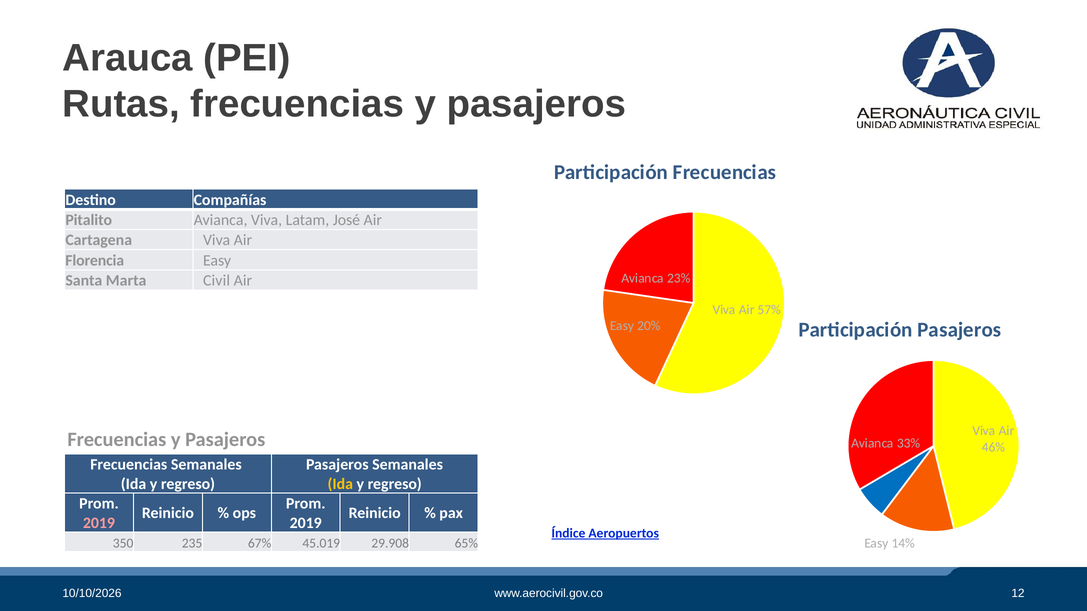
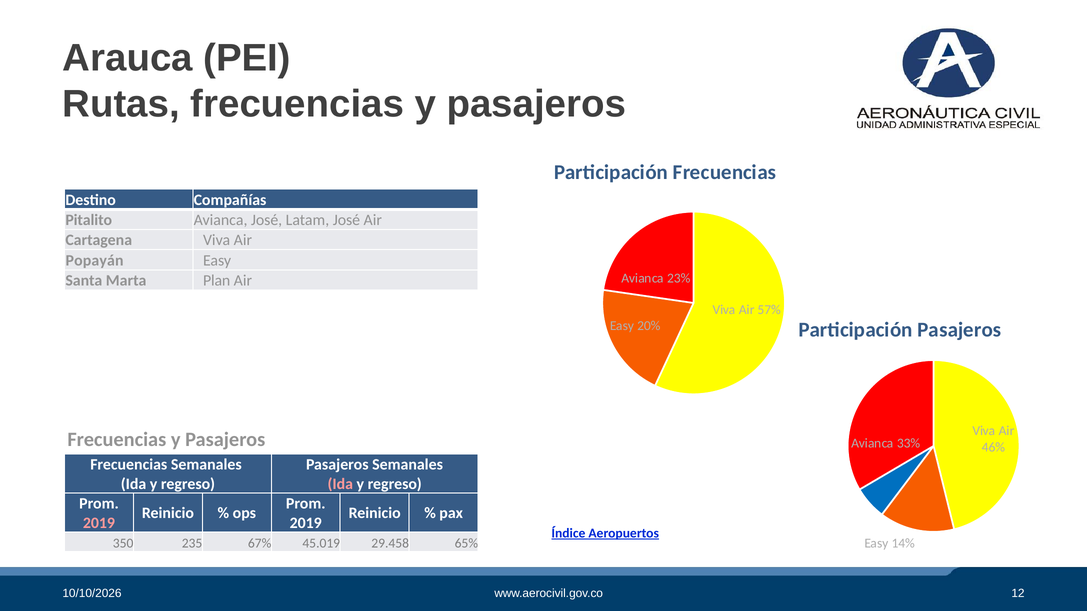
Avianca Viva: Viva -> José
Florencia: Florencia -> Popayán
Civil: Civil -> Plan
Ida at (340, 484) colour: yellow -> pink
29.908: 29.908 -> 29.458
